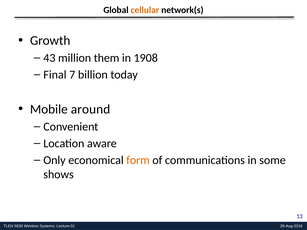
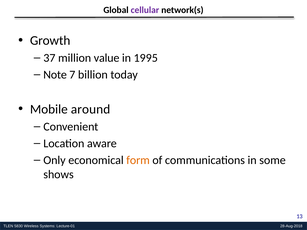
cellular colour: orange -> purple
43: 43 -> 37
them: them -> value
1908: 1908 -> 1995
Final: Final -> Note
